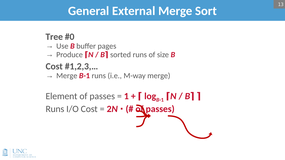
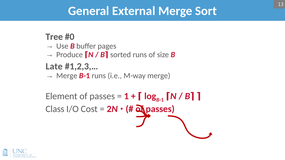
Cost at (54, 67): Cost -> Late
Runs at (55, 109): Runs -> Class
